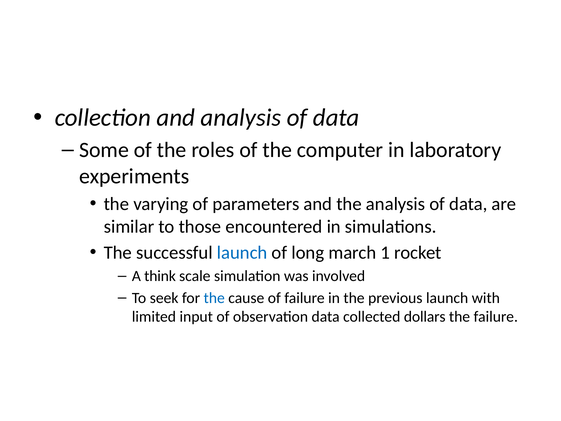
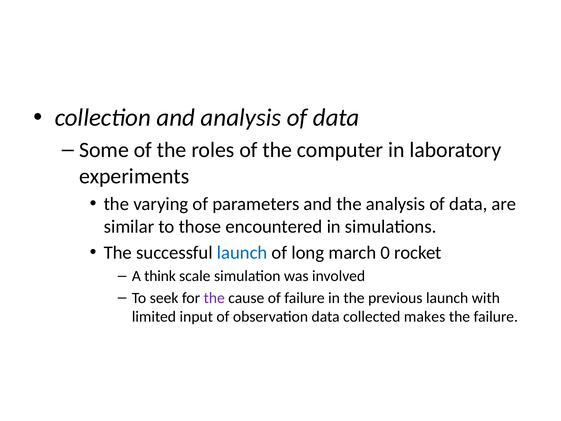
1: 1 -> 0
the at (214, 298) colour: blue -> purple
dollars: dollars -> makes
